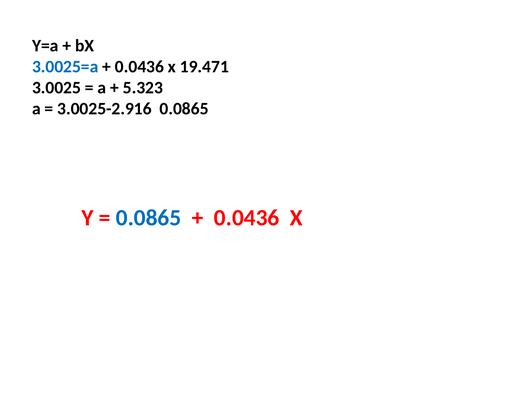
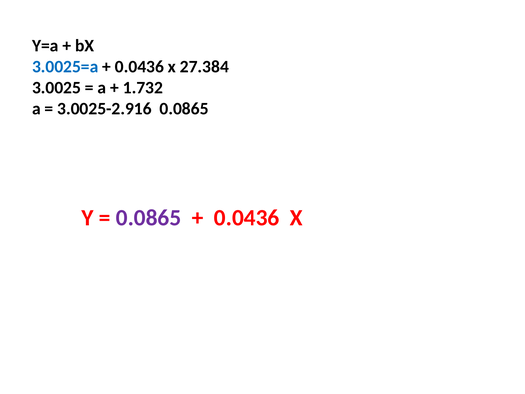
19.471: 19.471 -> 27.384
5.323: 5.323 -> 1.732
0.0865 at (149, 218) colour: blue -> purple
